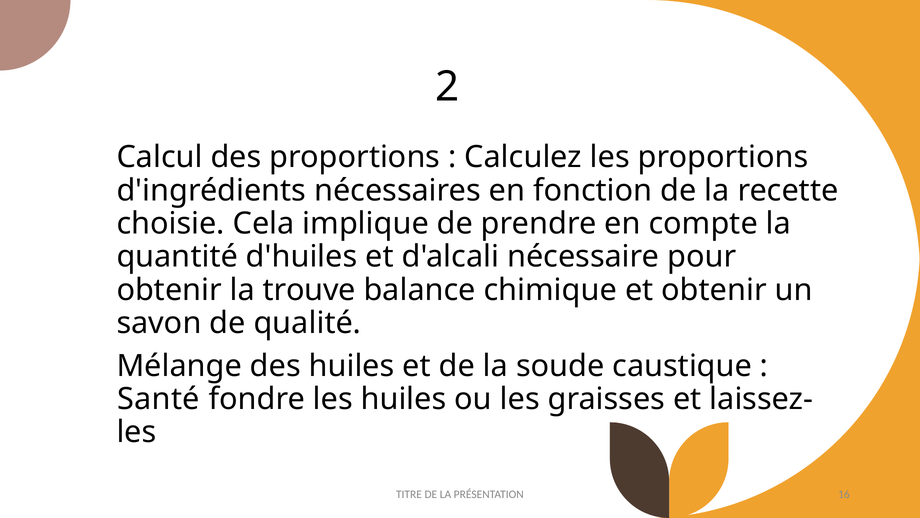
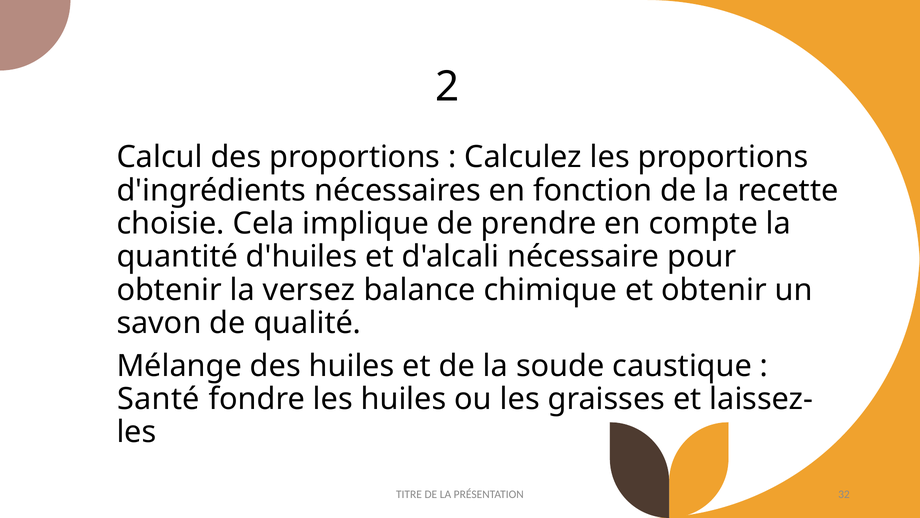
trouve: trouve -> versez
16: 16 -> 32
